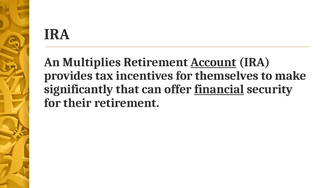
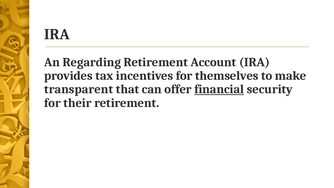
Multiplies: Multiplies -> Regarding
Account underline: present -> none
significantly: significantly -> transparent
